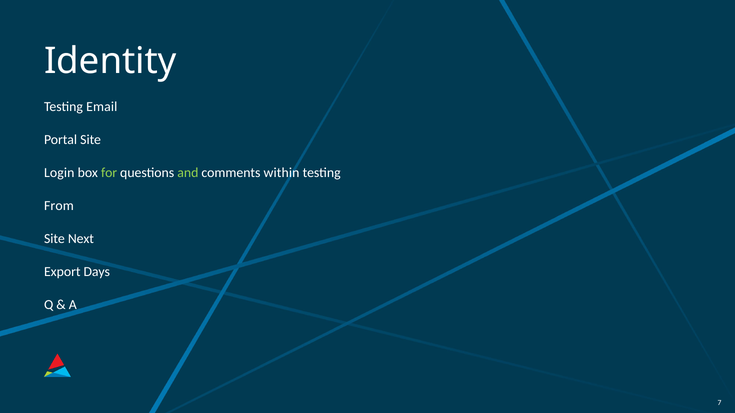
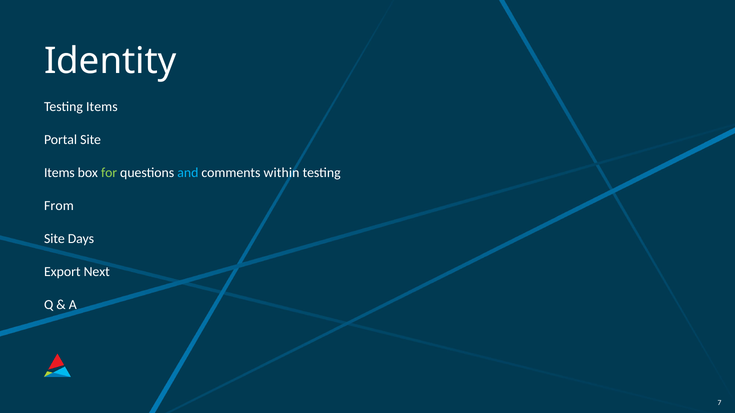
Testing Email: Email -> Items
Login at (59, 173): Login -> Items
and colour: light green -> light blue
Next: Next -> Days
Days: Days -> Next
